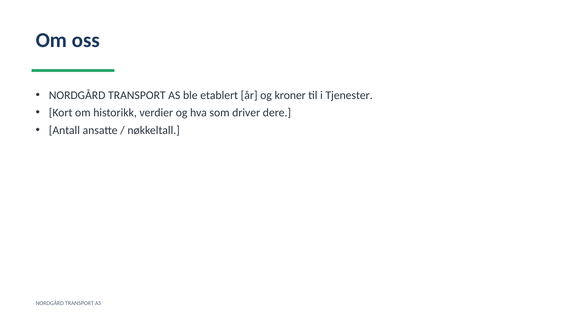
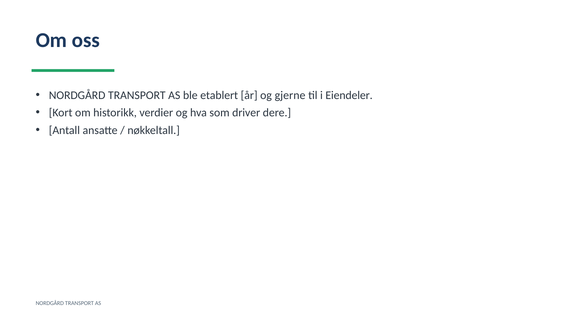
kroner: kroner -> gjerne
Tjenester: Tjenester -> Eiendeler
